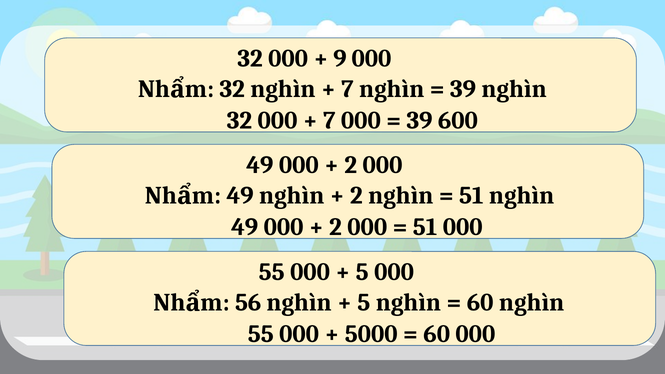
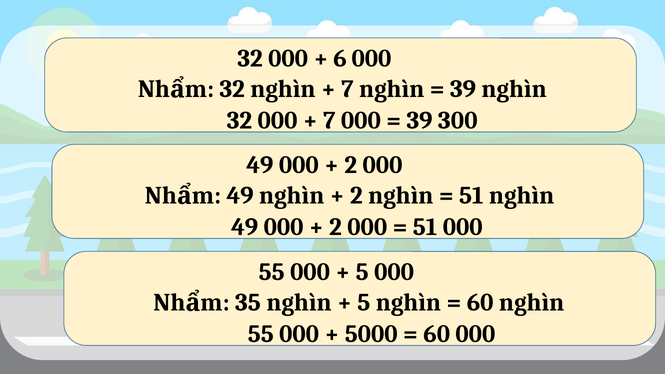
9: 9 -> 6
600: 600 -> 300
56: 56 -> 35
